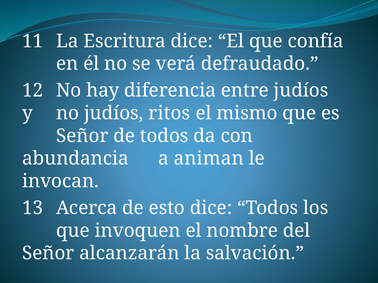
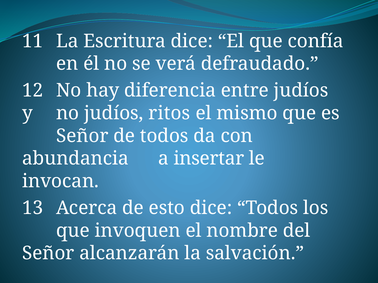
animan: animan -> insertar
